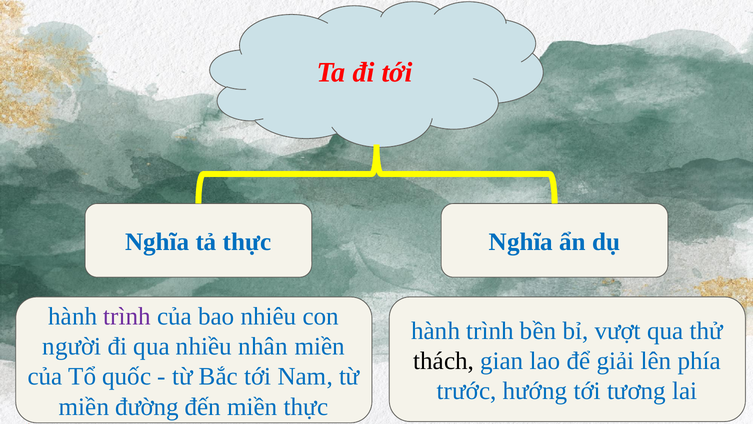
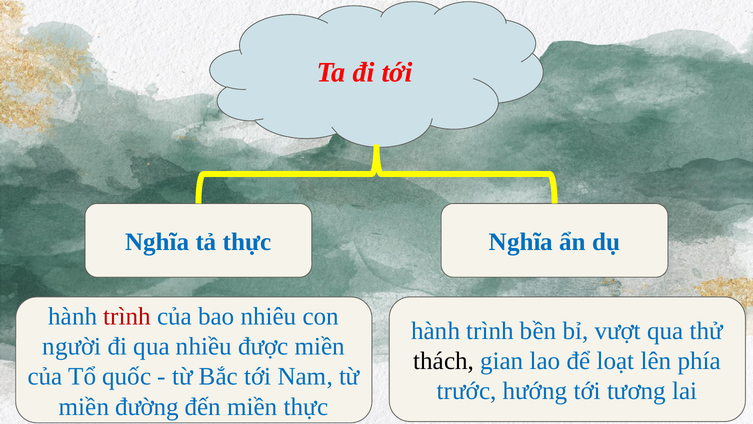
trình at (127, 316) colour: purple -> red
nhân: nhân -> được
giải: giải -> loạt
